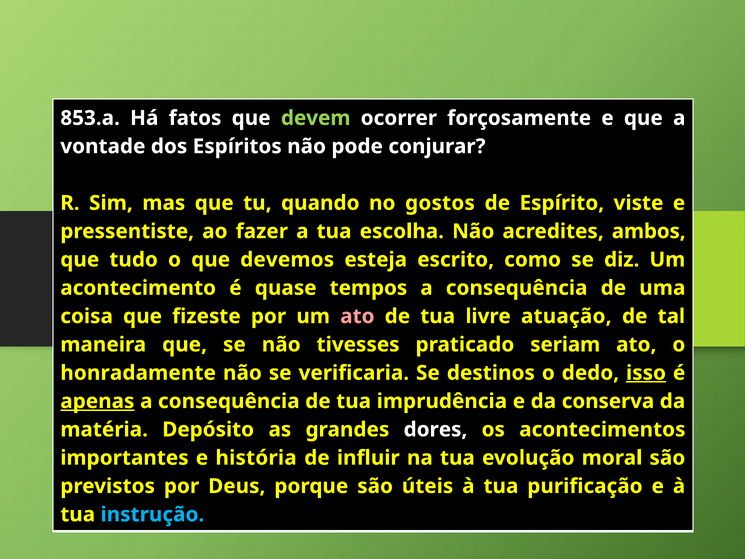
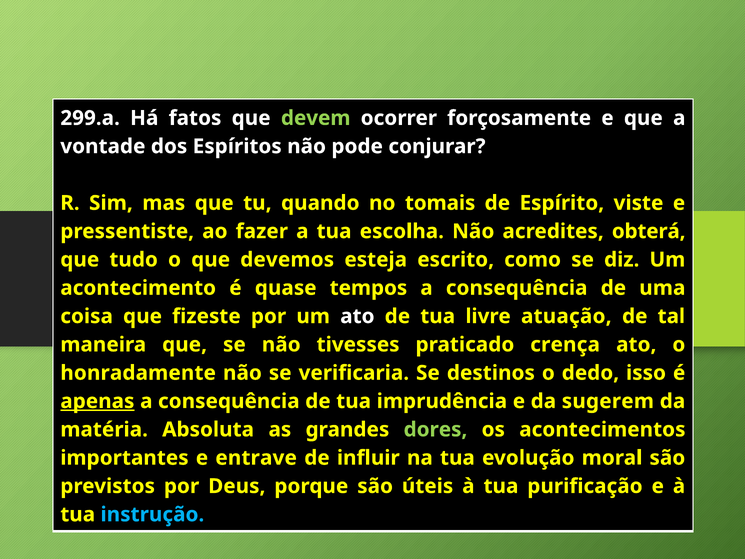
853.a: 853.a -> 299.a
gostos: gostos -> tomais
ambos: ambos -> obterá
ato at (357, 316) colour: pink -> white
seriam: seriam -> crença
isso underline: present -> none
conserva: conserva -> sugerem
Depósito: Depósito -> Absoluta
dores colour: white -> light green
história: história -> entrave
